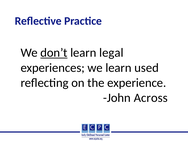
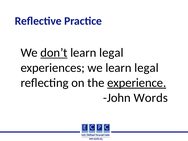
we learn used: used -> legal
experience underline: none -> present
Across: Across -> Words
